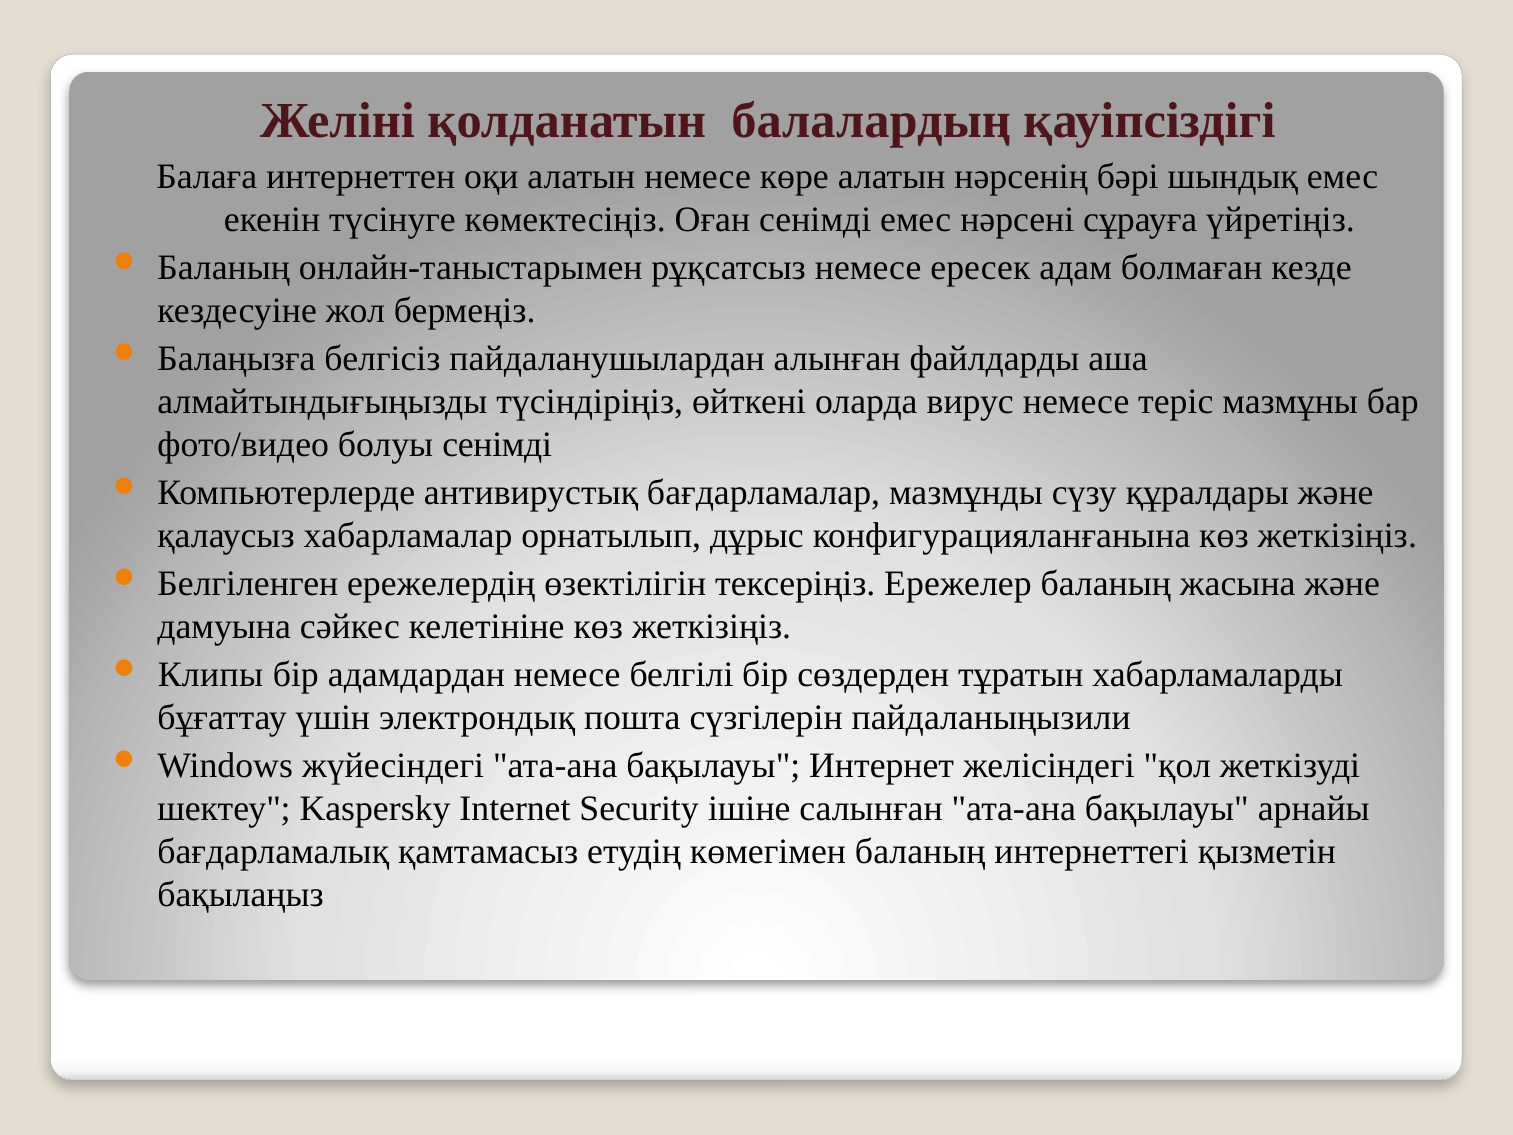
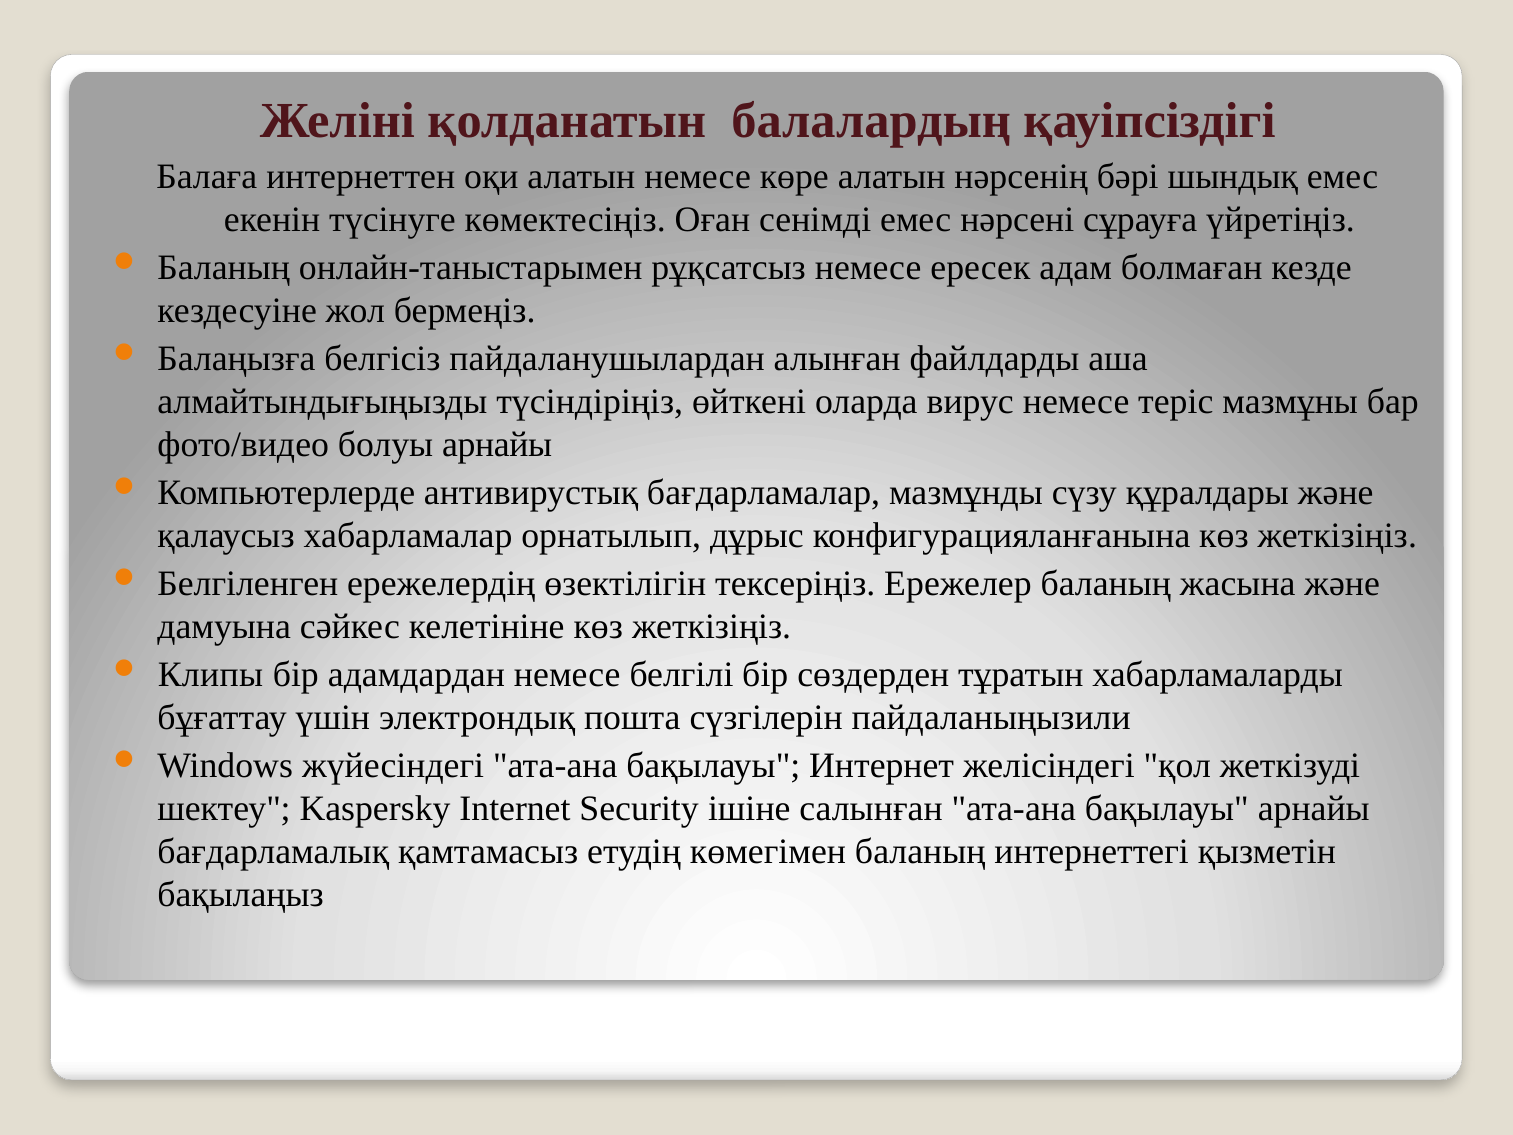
болуы сенімді: сенімді -> арнайы
